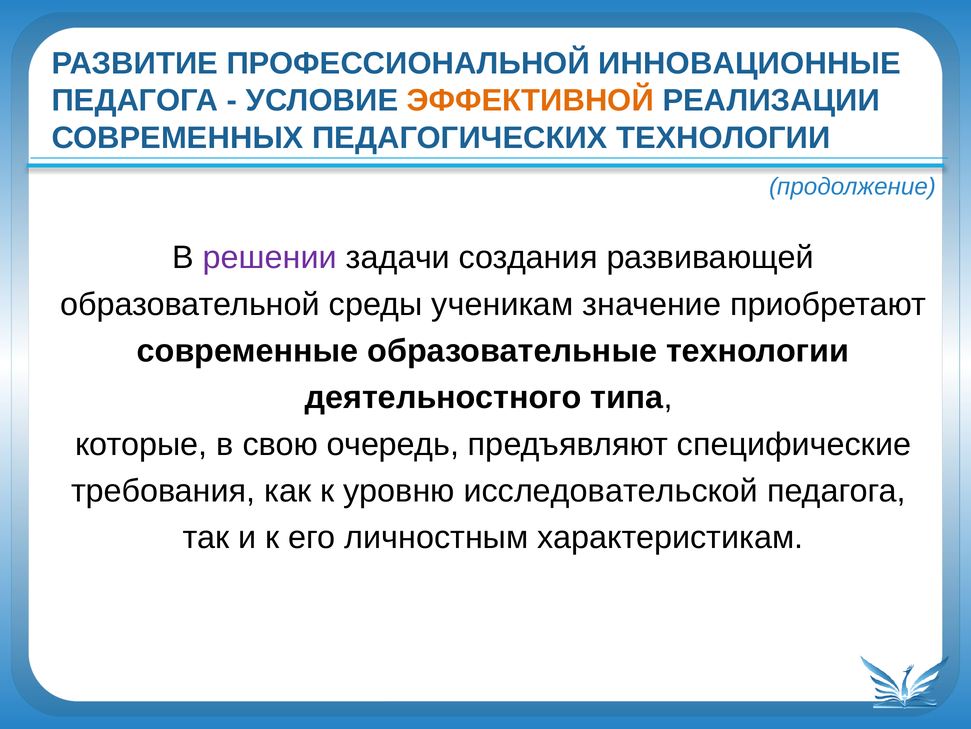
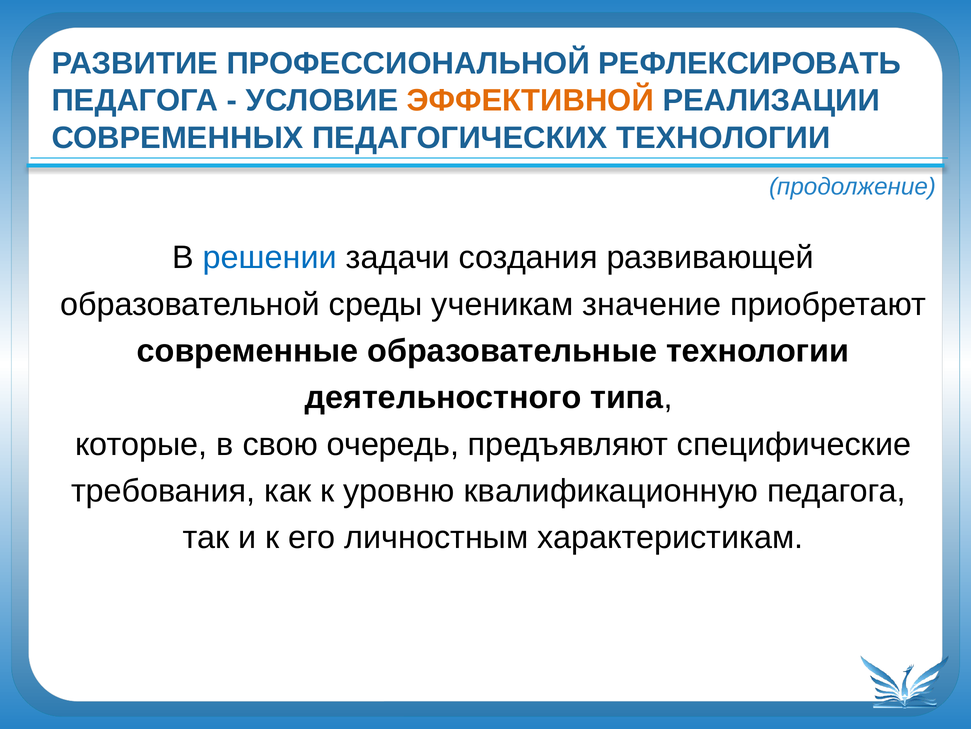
ИННОВАЦИОННЫЕ: ИННОВАЦИОННЫЕ -> РЕФЛЕКСИРОВАТЬ
решении colour: purple -> blue
исследовательской: исследовательской -> квалификационную
